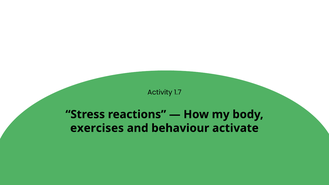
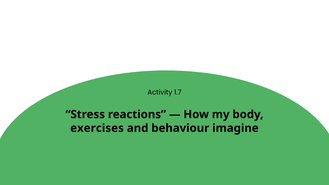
activate: activate -> imagine
